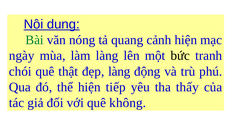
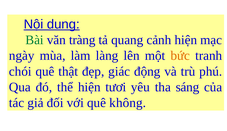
nóng: nóng -> tràng
bức colour: black -> orange
đẹp làng: làng -> giác
tiếp: tiếp -> tươi
thấy: thấy -> sáng
